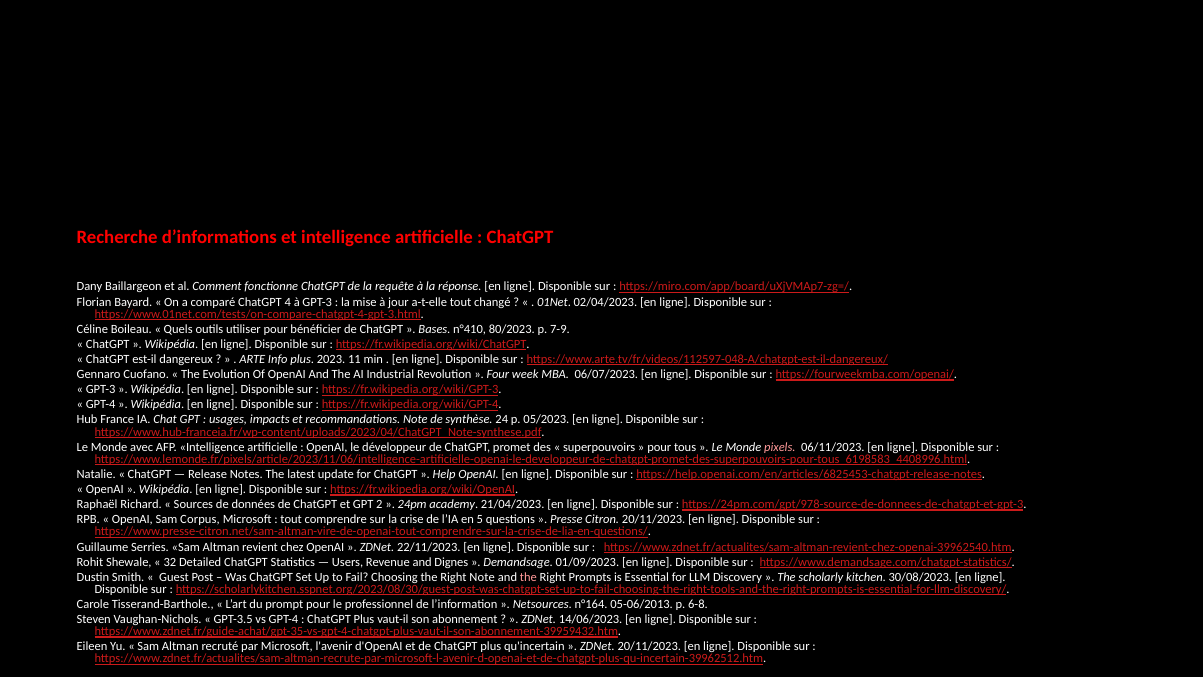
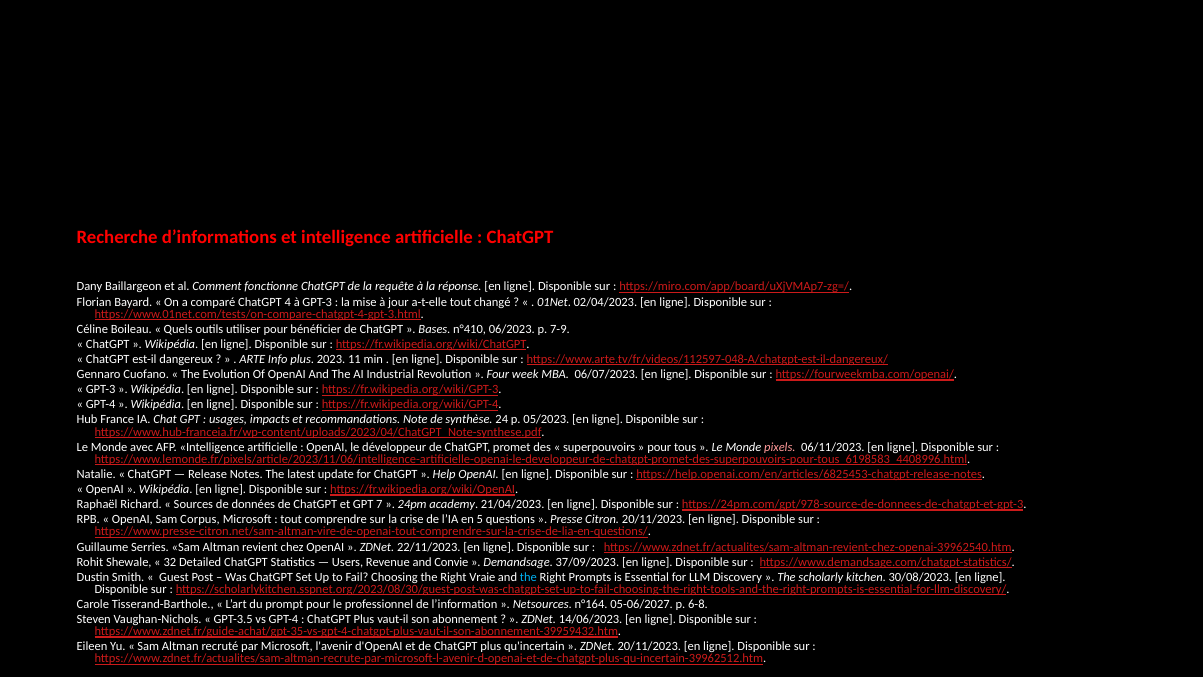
80/2023: 80/2023 -> 06/2023
2: 2 -> 7
Dignes: Dignes -> Convie
01/09/2023: 01/09/2023 -> 37/09/2023
Right Note: Note -> Vraie
the at (528, 577) colour: pink -> light blue
05-06/2013: 05-06/2013 -> 05-06/2027
